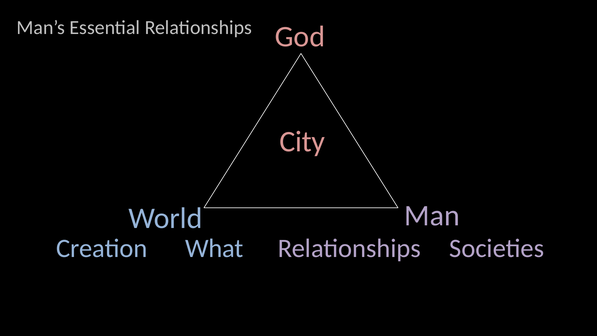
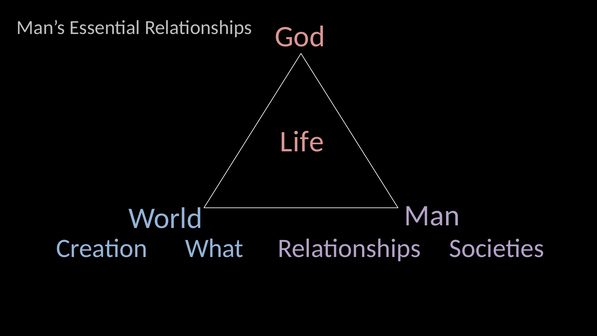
City: City -> Life
